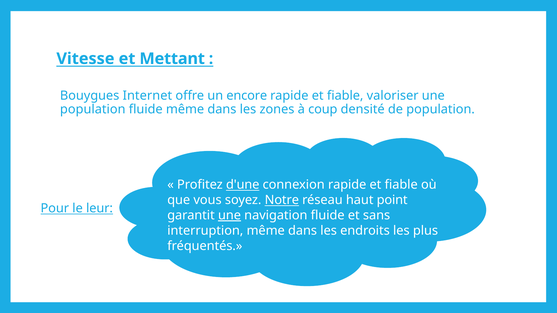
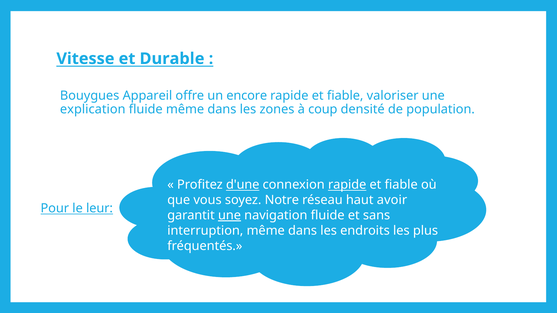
Mettant: Mettant -> Durable
Internet: Internet -> Appareil
population at (93, 109): population -> explication
rapide at (347, 185) underline: none -> present
Notre underline: present -> none
point: point -> avoir
